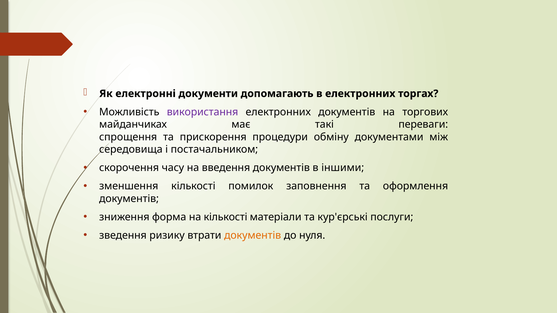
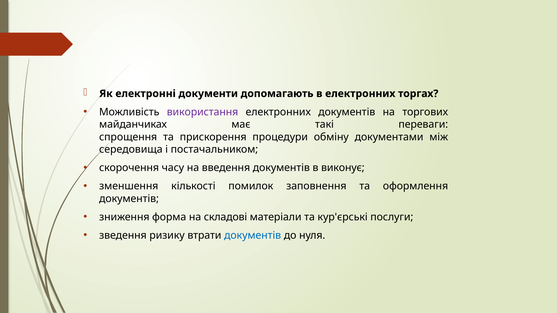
іншими: іншими -> виконує
на кількості: кількості -> складові
документів at (253, 236) colour: orange -> blue
